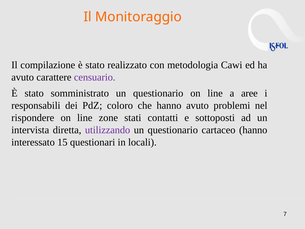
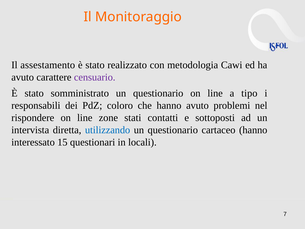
compilazione: compilazione -> assestamento
aree: aree -> tipo
utilizzando colour: purple -> blue
